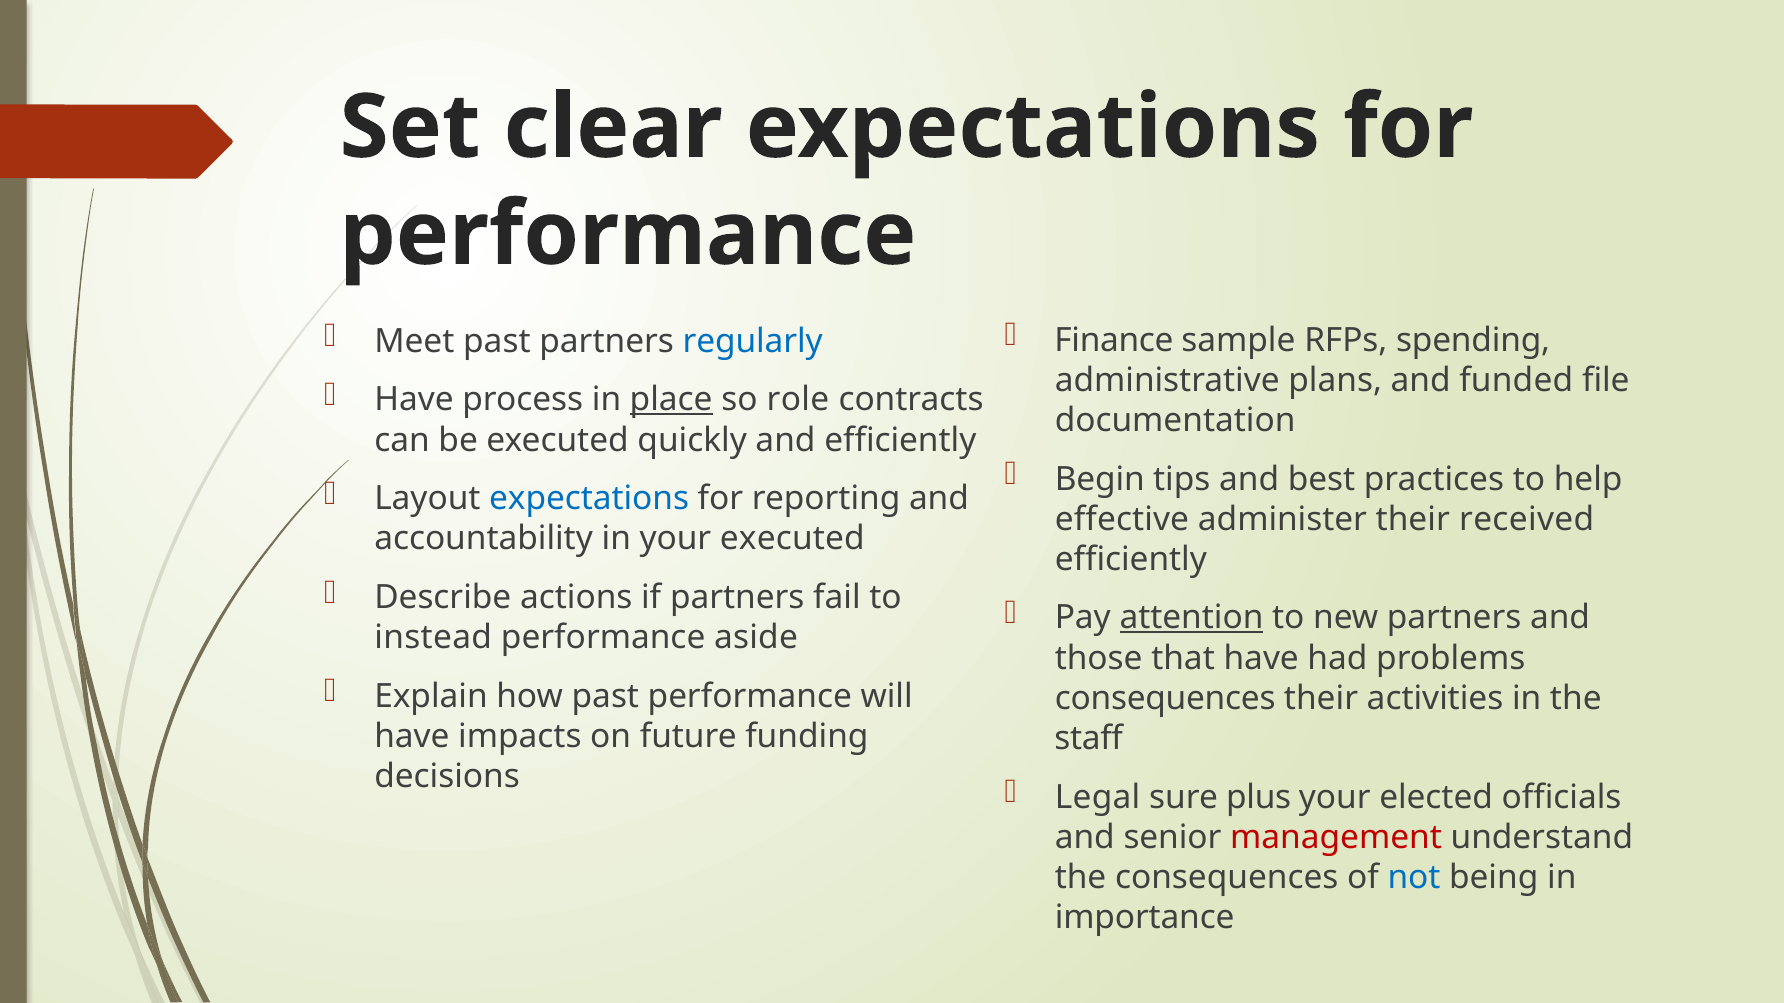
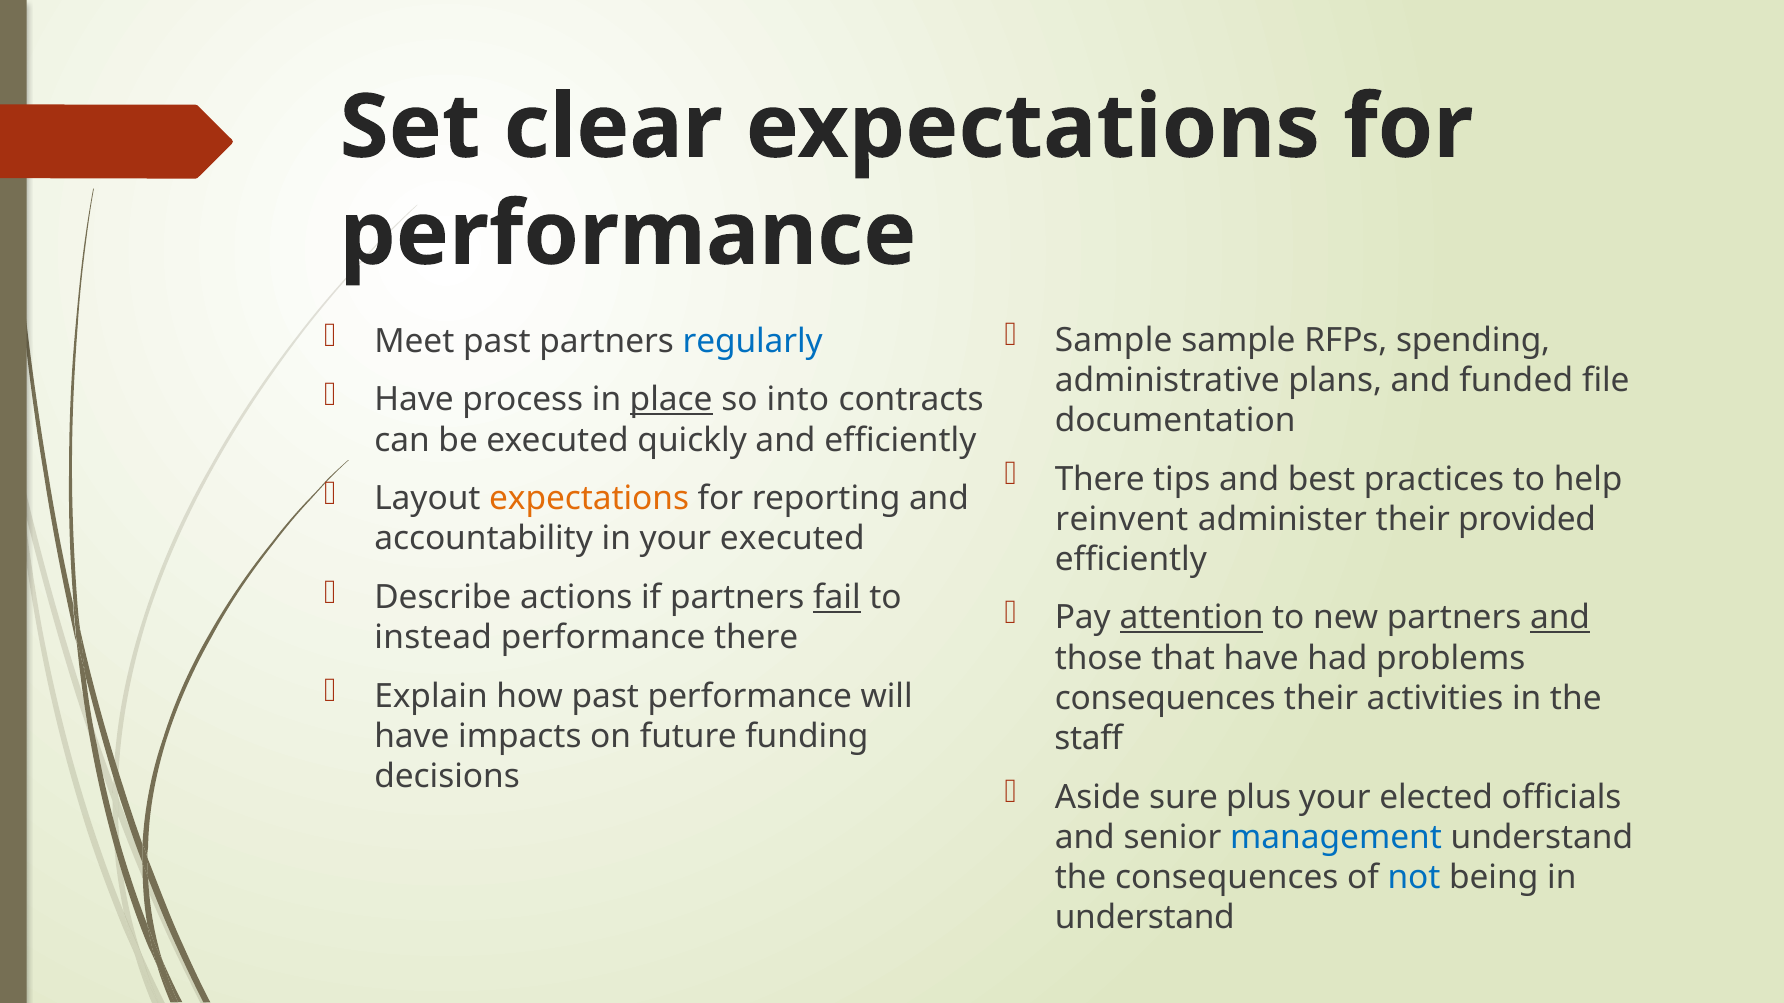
Finance at (1114, 340): Finance -> Sample
role: role -> into
Begin at (1100, 479): Begin -> There
expectations at (589, 499) colour: blue -> orange
effective: effective -> reinvent
received: received -> provided
fail underline: none -> present
and at (1560, 618) underline: none -> present
performance aside: aside -> there
Legal: Legal -> Aside
management colour: red -> blue
importance at (1145, 918): importance -> understand
